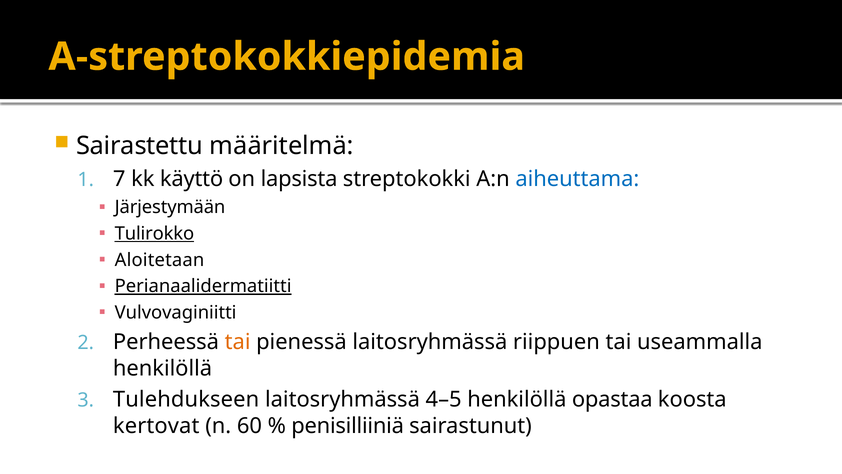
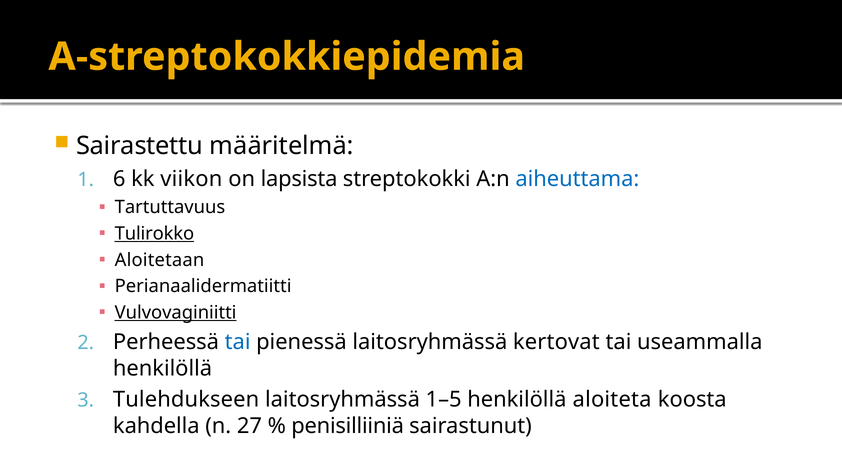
7: 7 -> 6
käyttö: käyttö -> viikon
Järjestymään: Järjestymään -> Tartuttavuus
Perianaalidermatiitti underline: present -> none
Vulvovaginiitti underline: none -> present
tai at (238, 342) colour: orange -> blue
riippuen: riippuen -> kertovat
4–5: 4–5 -> 1–5
opastaa: opastaa -> aloiteta
kertovat: kertovat -> kahdella
60: 60 -> 27
